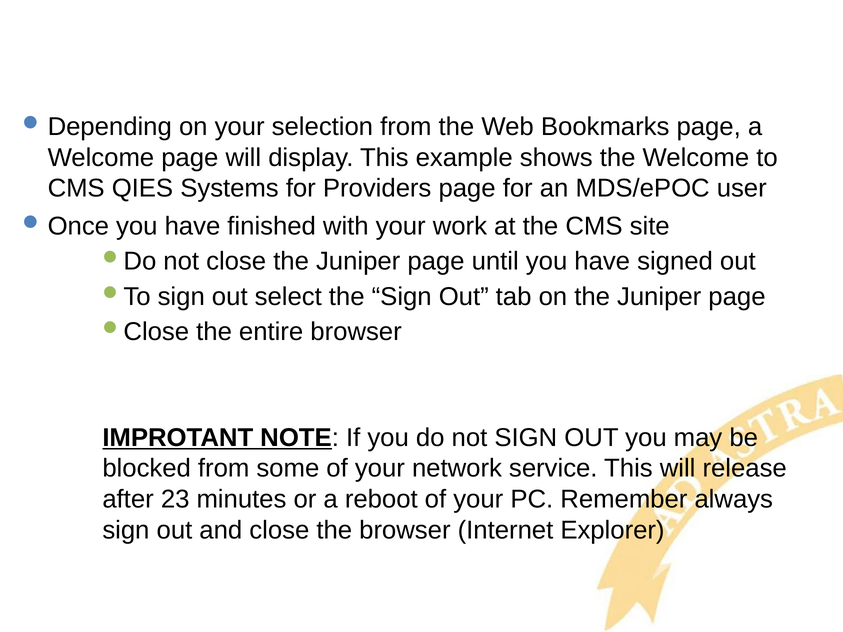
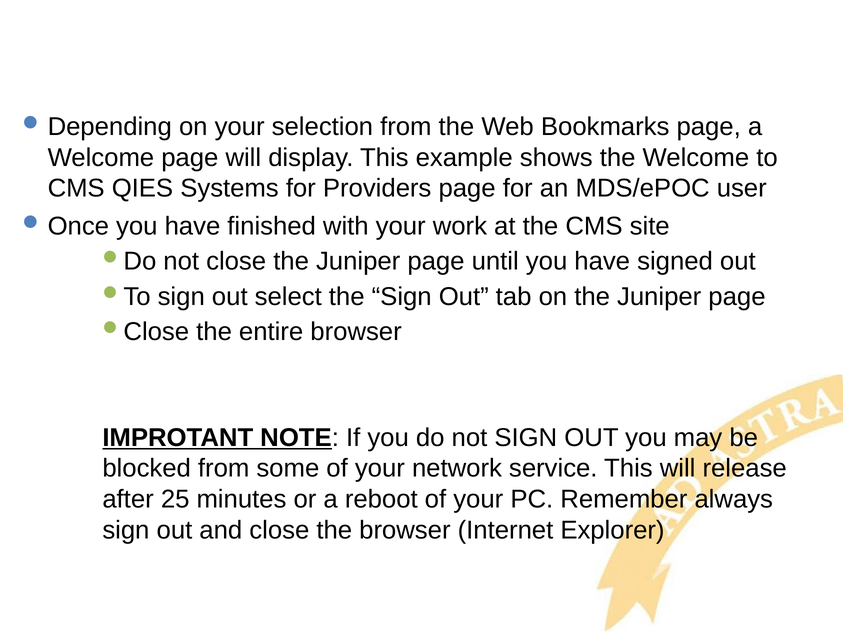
23: 23 -> 25
